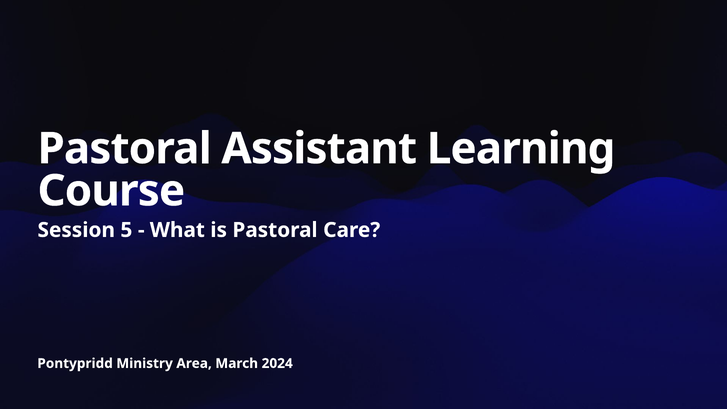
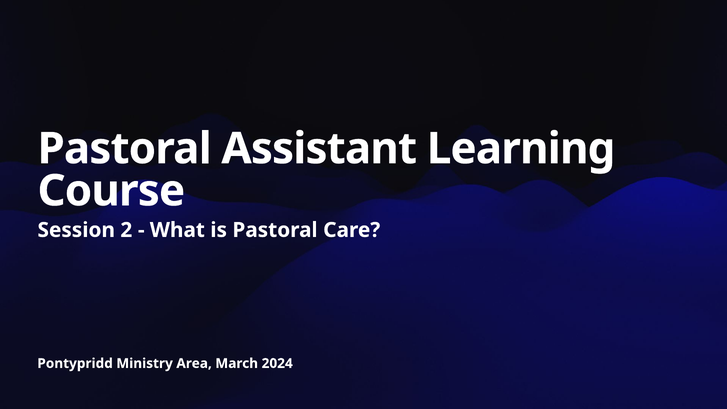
5: 5 -> 2
